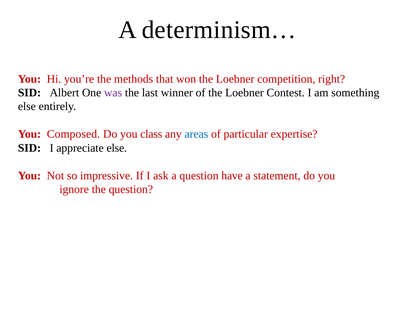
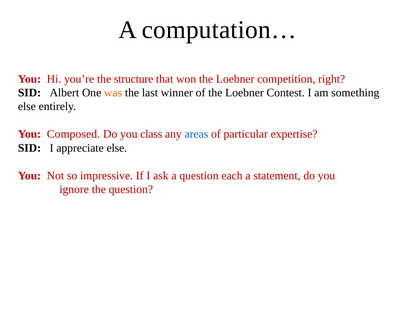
determinism…: determinism… -> computation…
methods: methods -> structure
was colour: purple -> orange
have: have -> each
